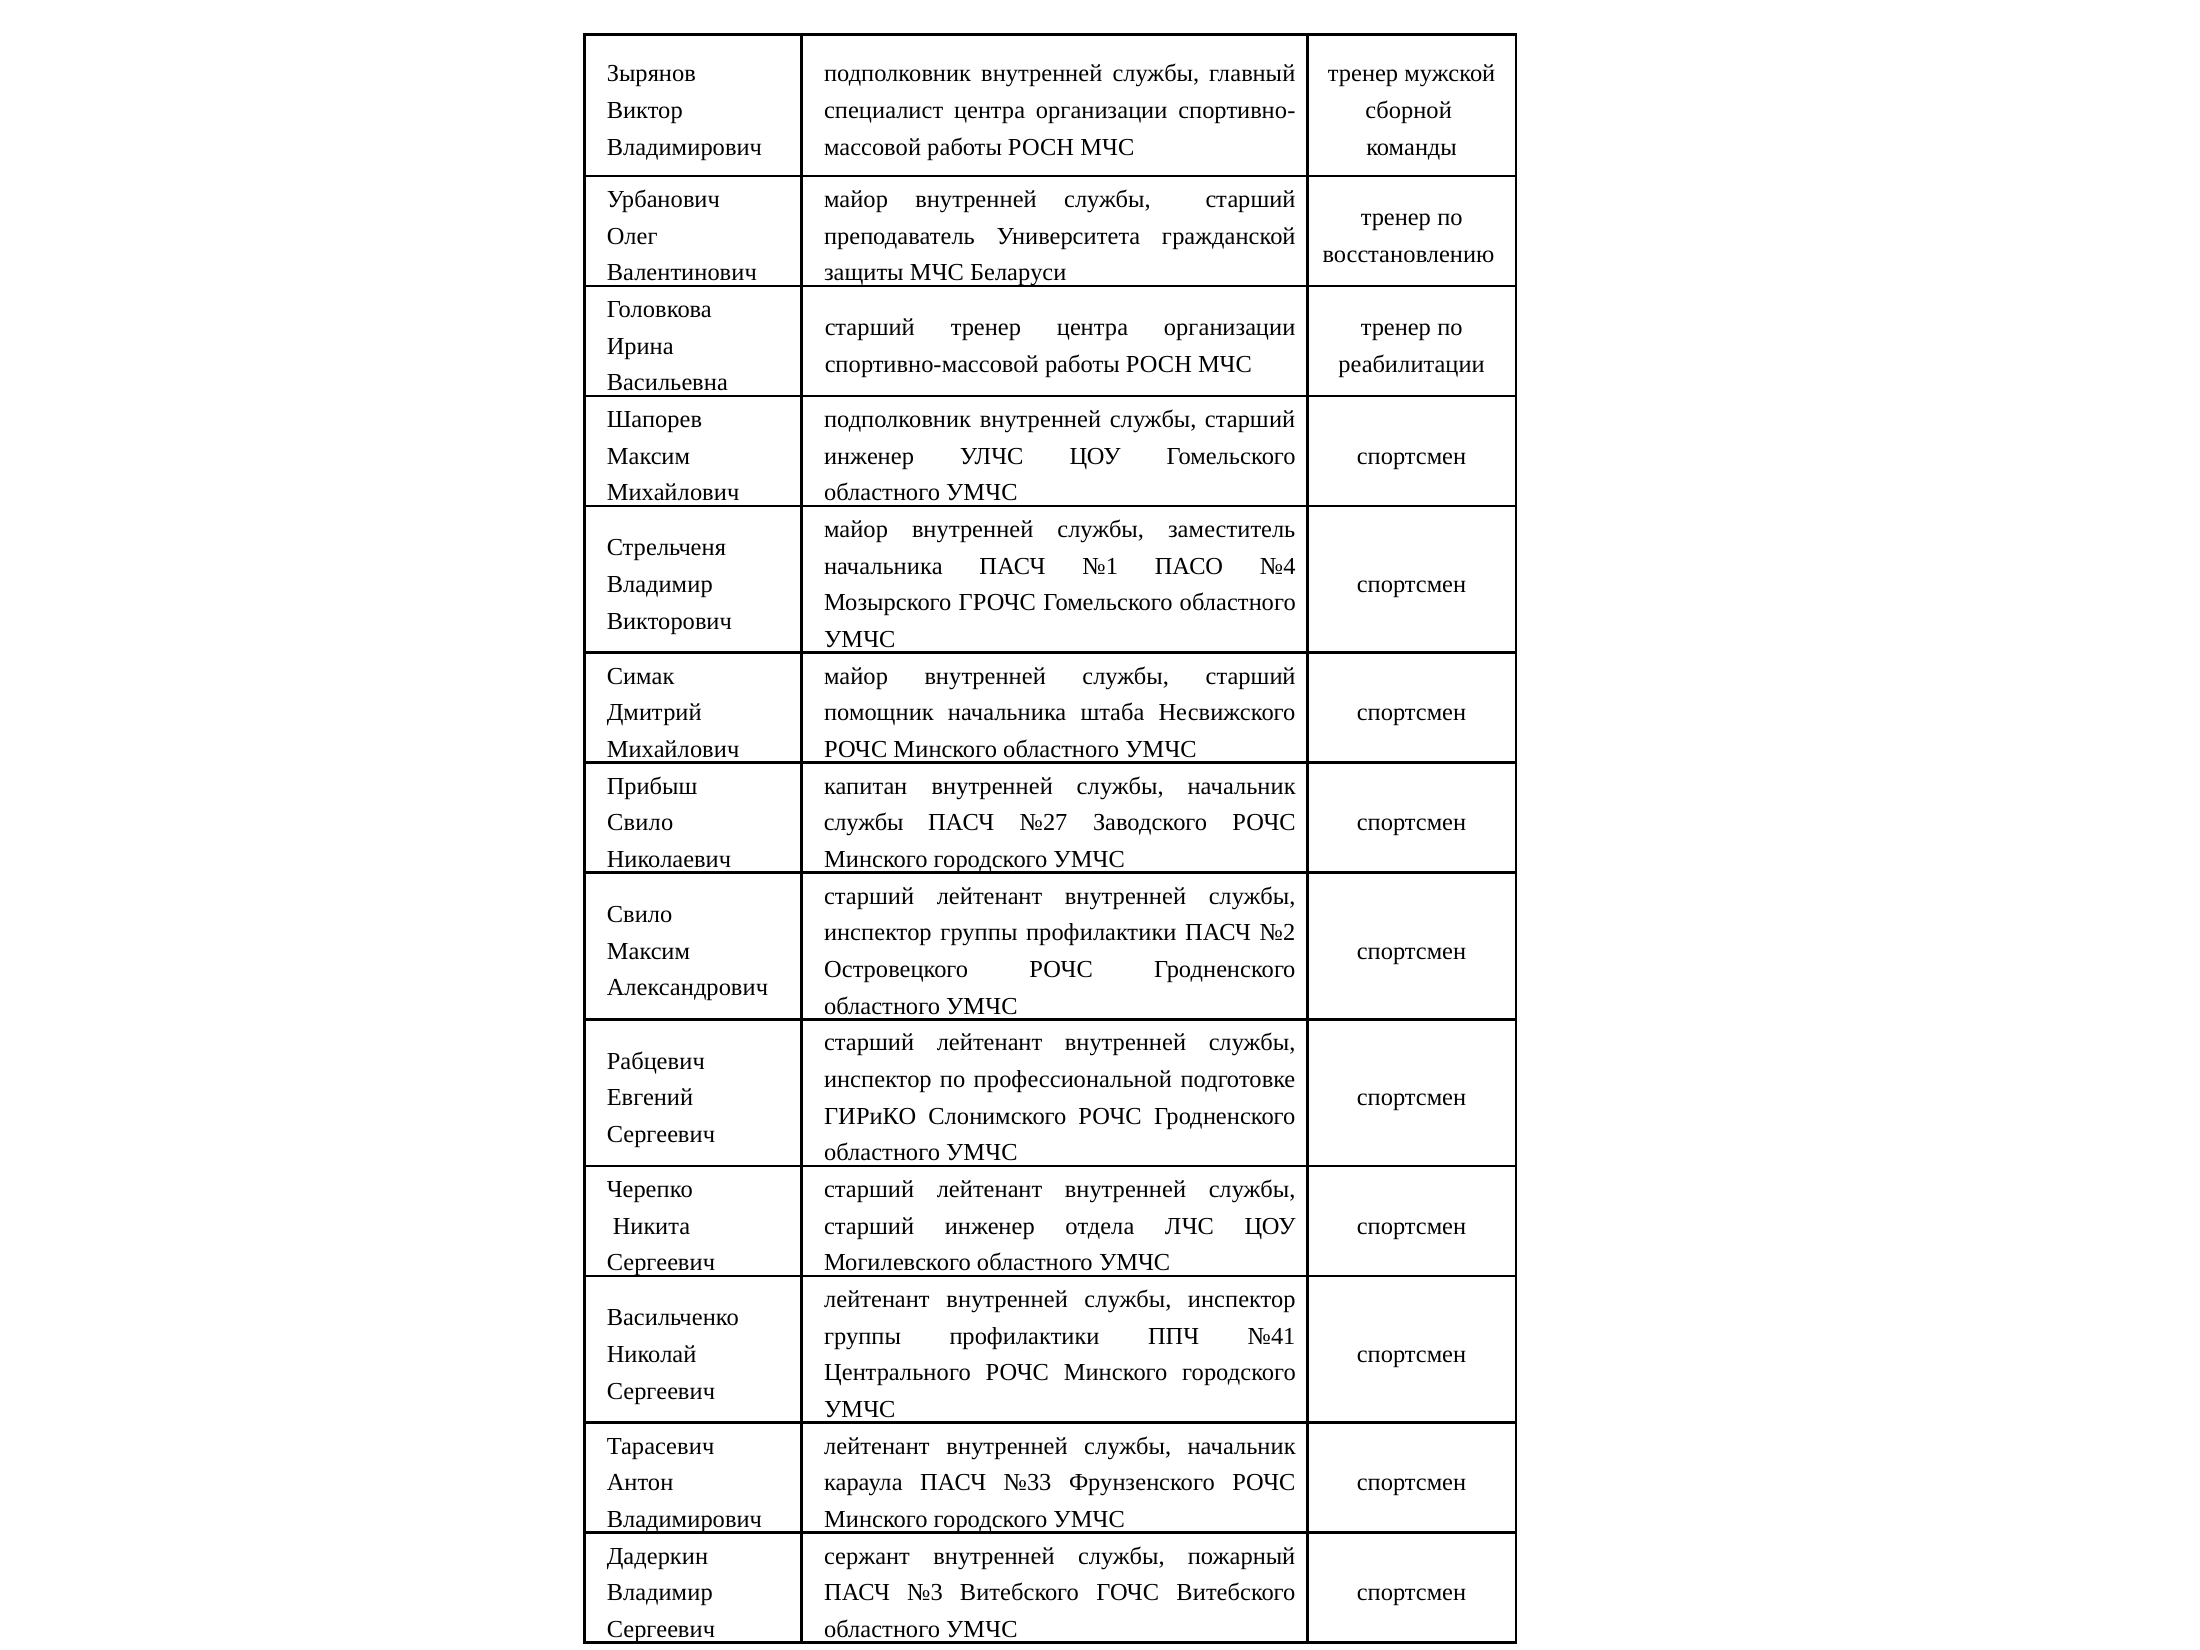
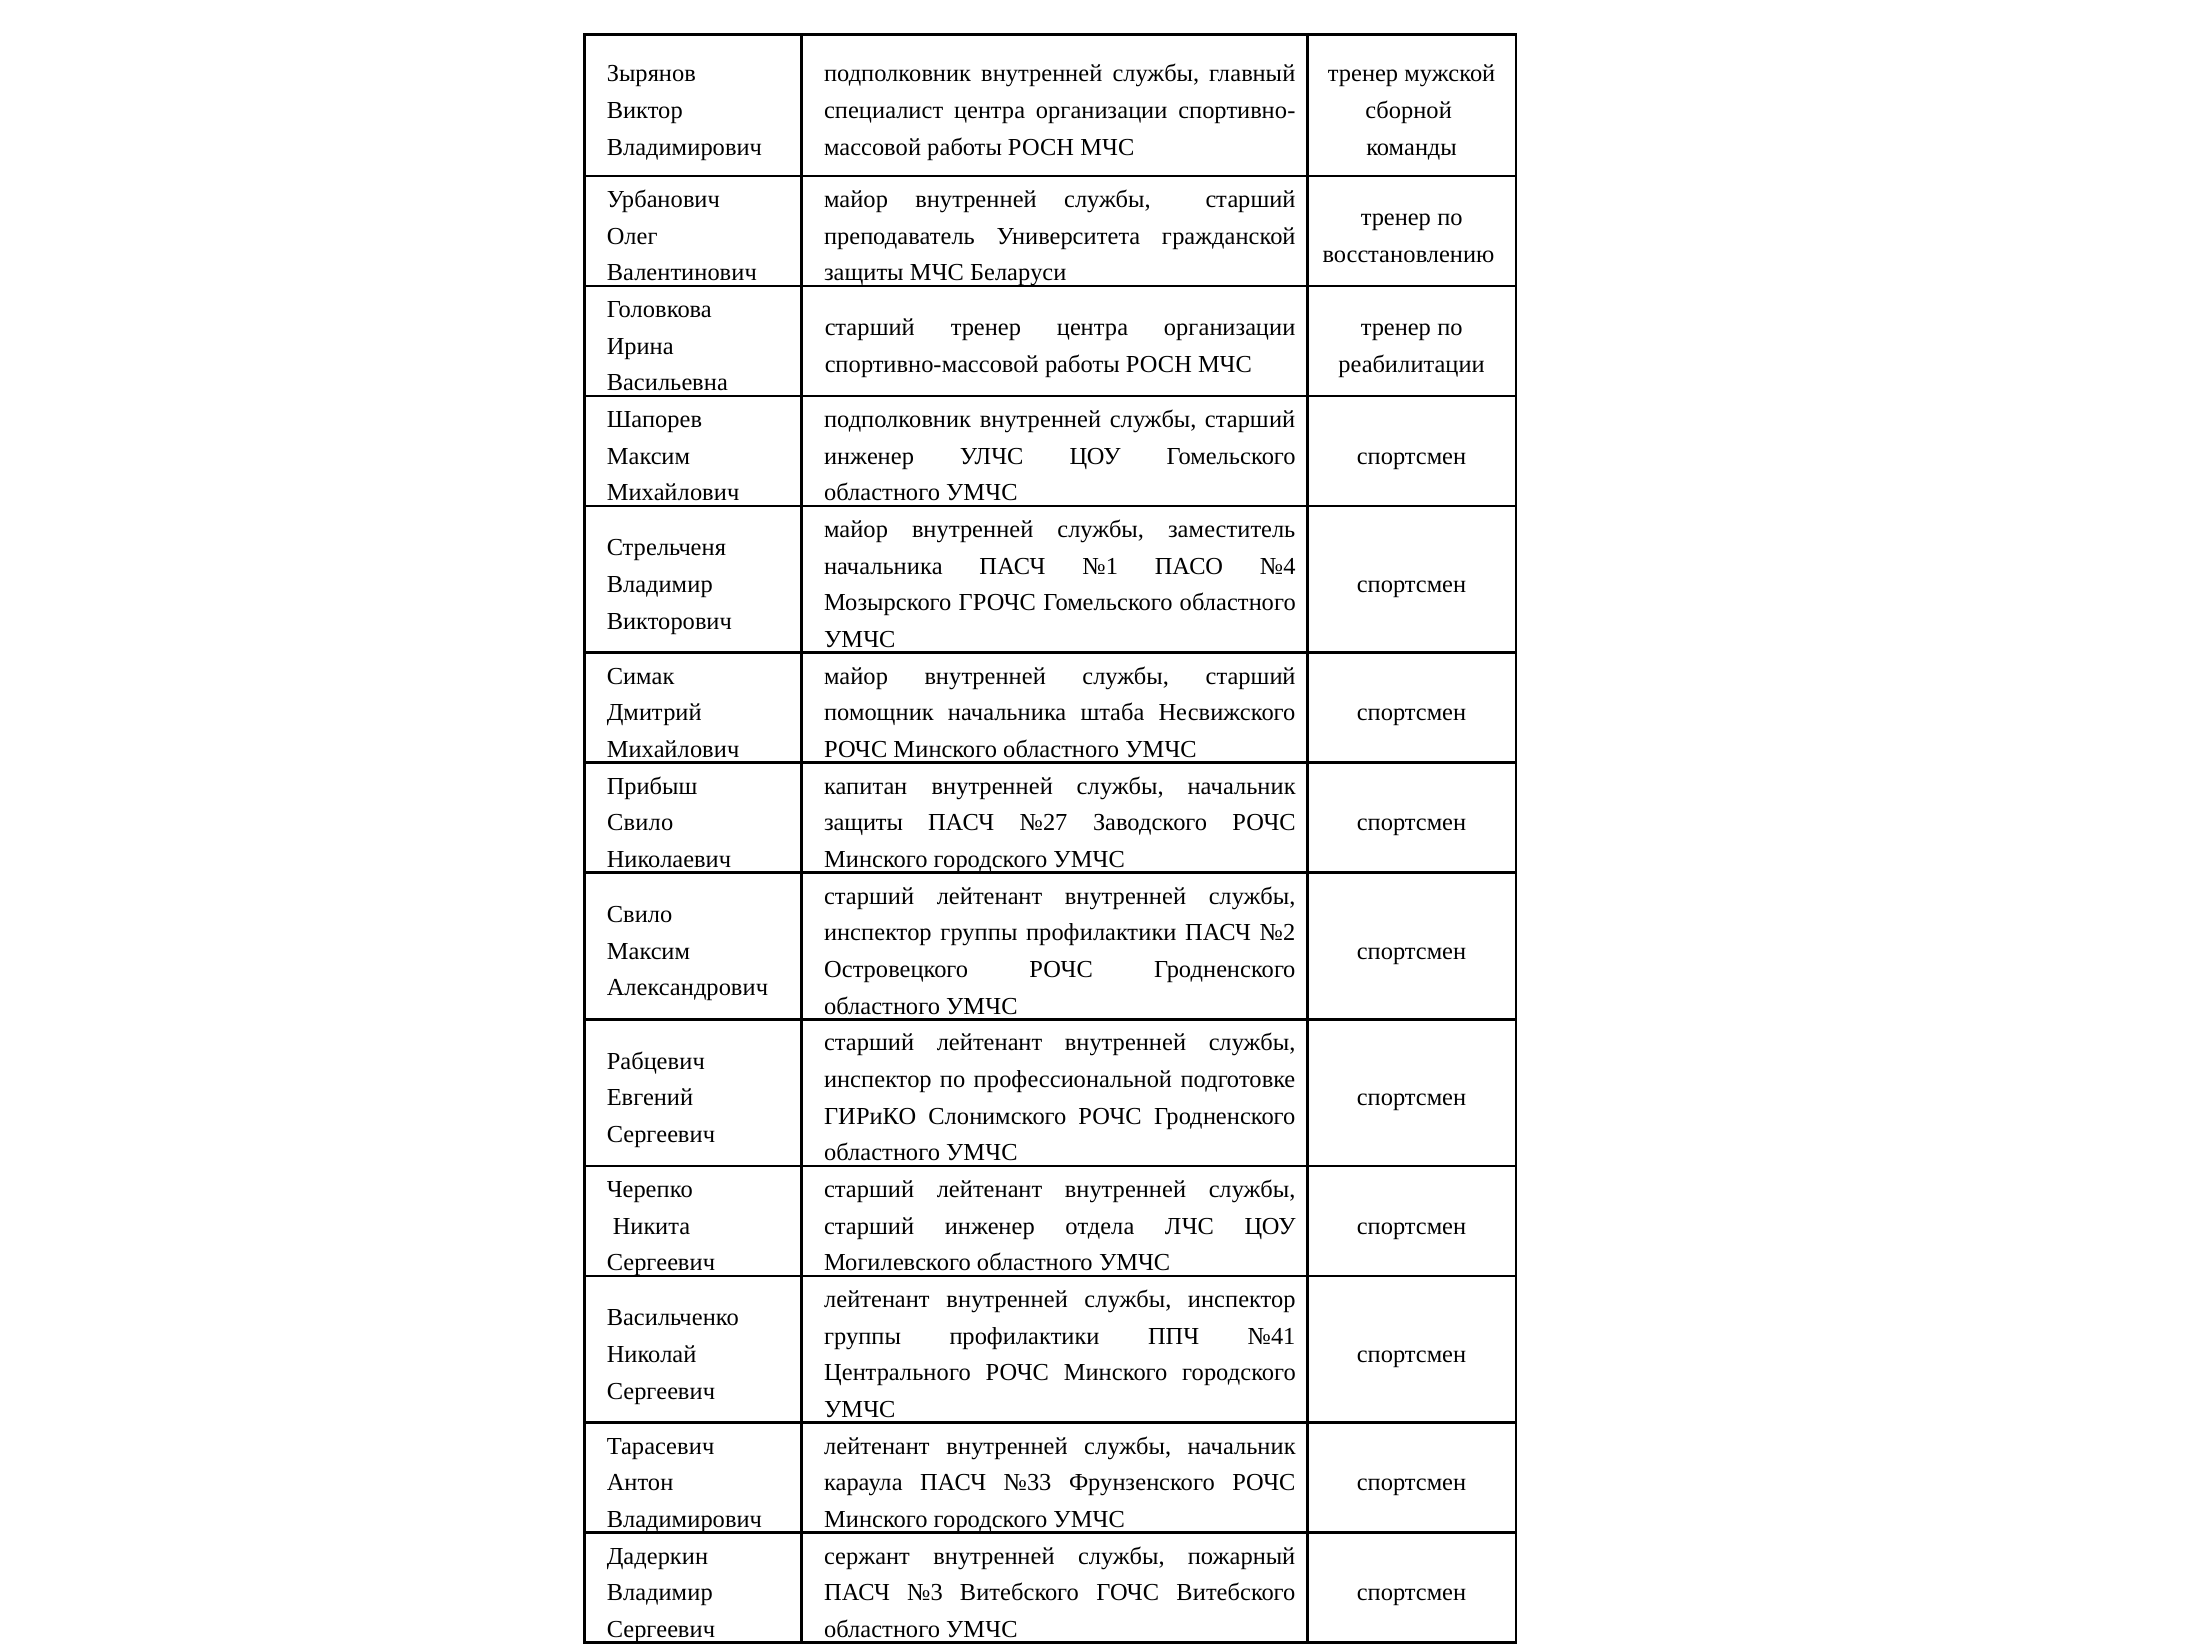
службы at (864, 823): службы -> защиты
